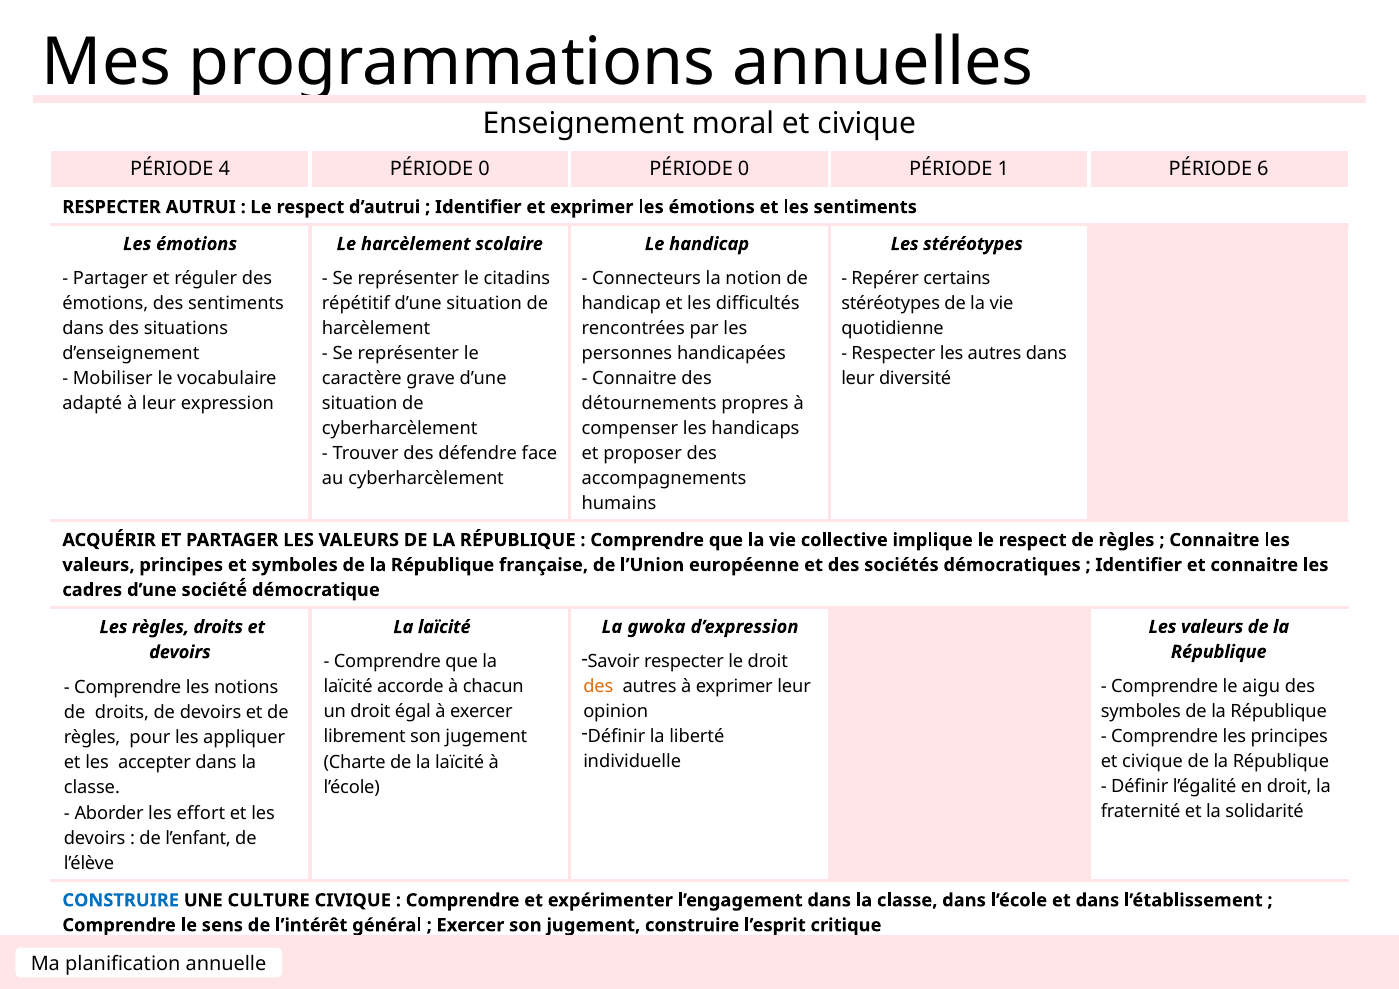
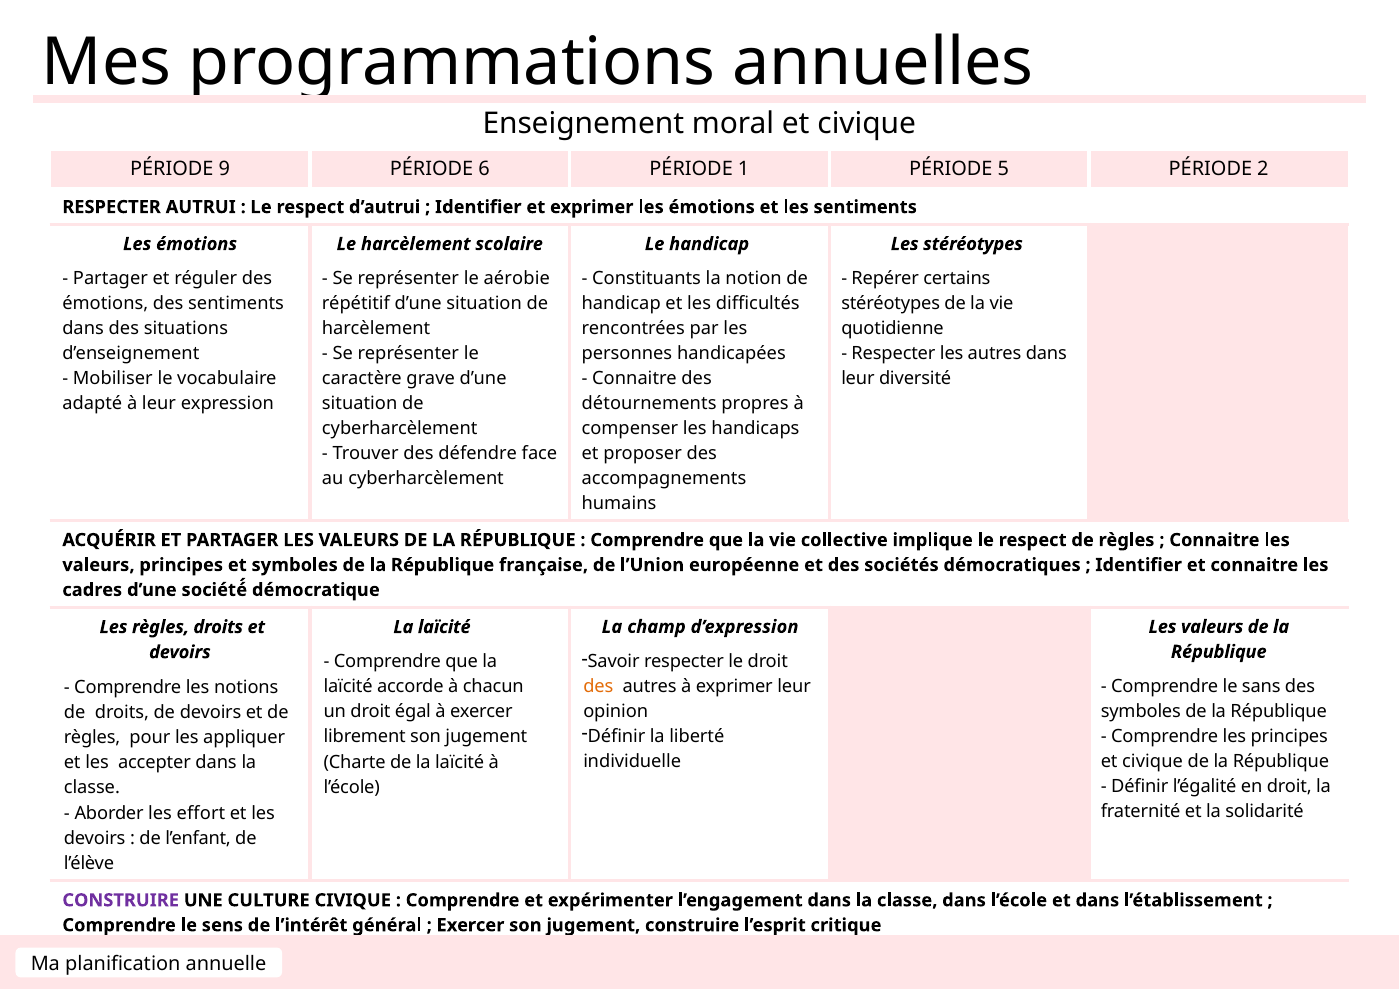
4: 4 -> 9
0 at (484, 169): 0 -> 6
0 at (744, 169): 0 -> 1
1: 1 -> 5
6: 6 -> 2
citadins: citadins -> aérobie
Connecteurs: Connecteurs -> Constituants
gwoka: gwoka -> champ
aigu: aigu -> sans
CONSTRUIRE at (121, 900) colour: blue -> purple
